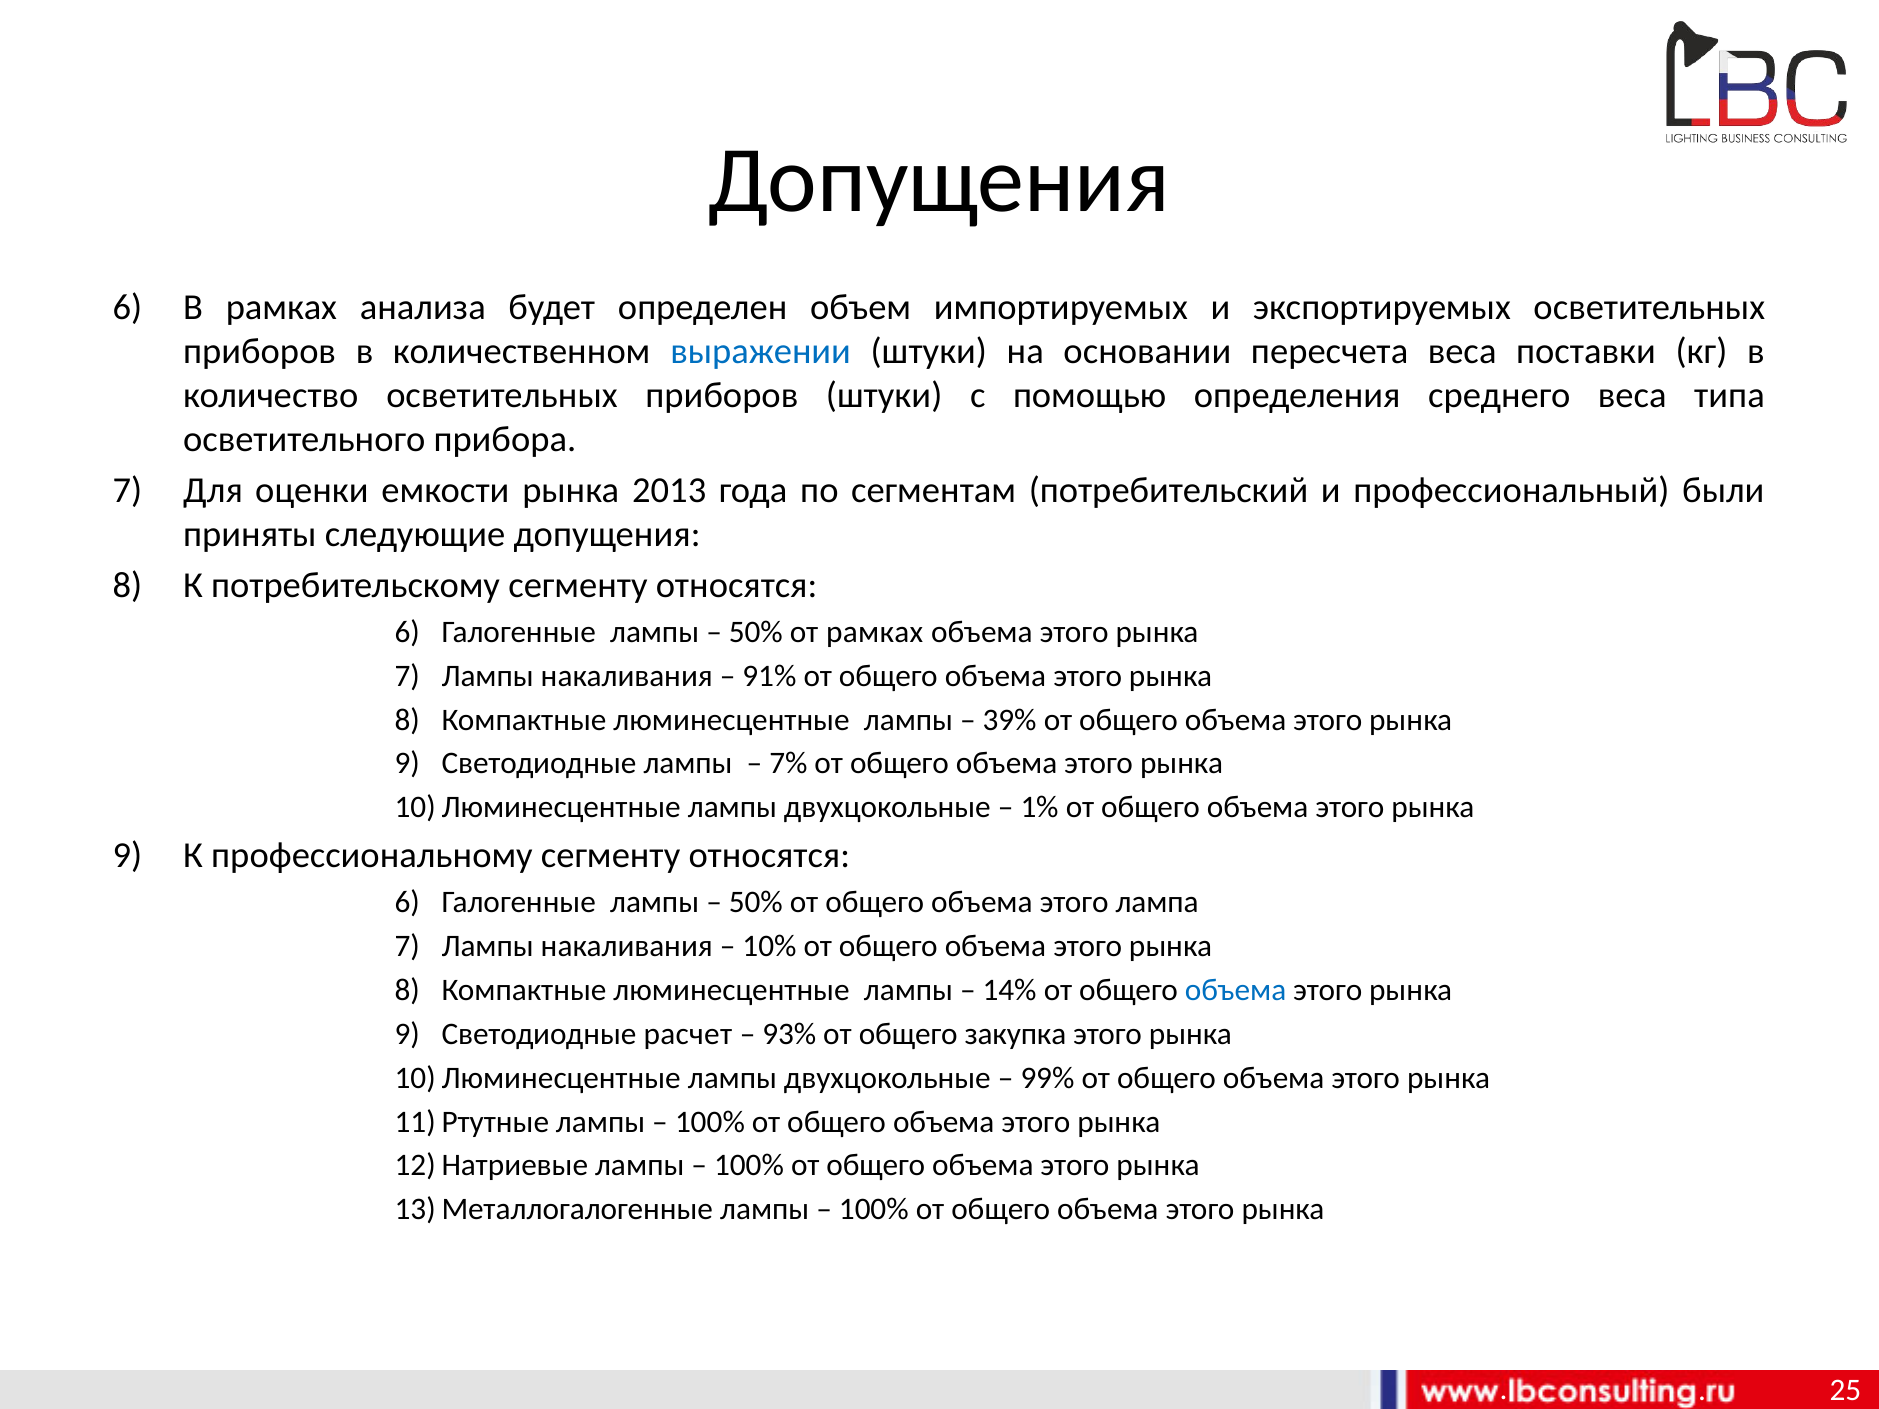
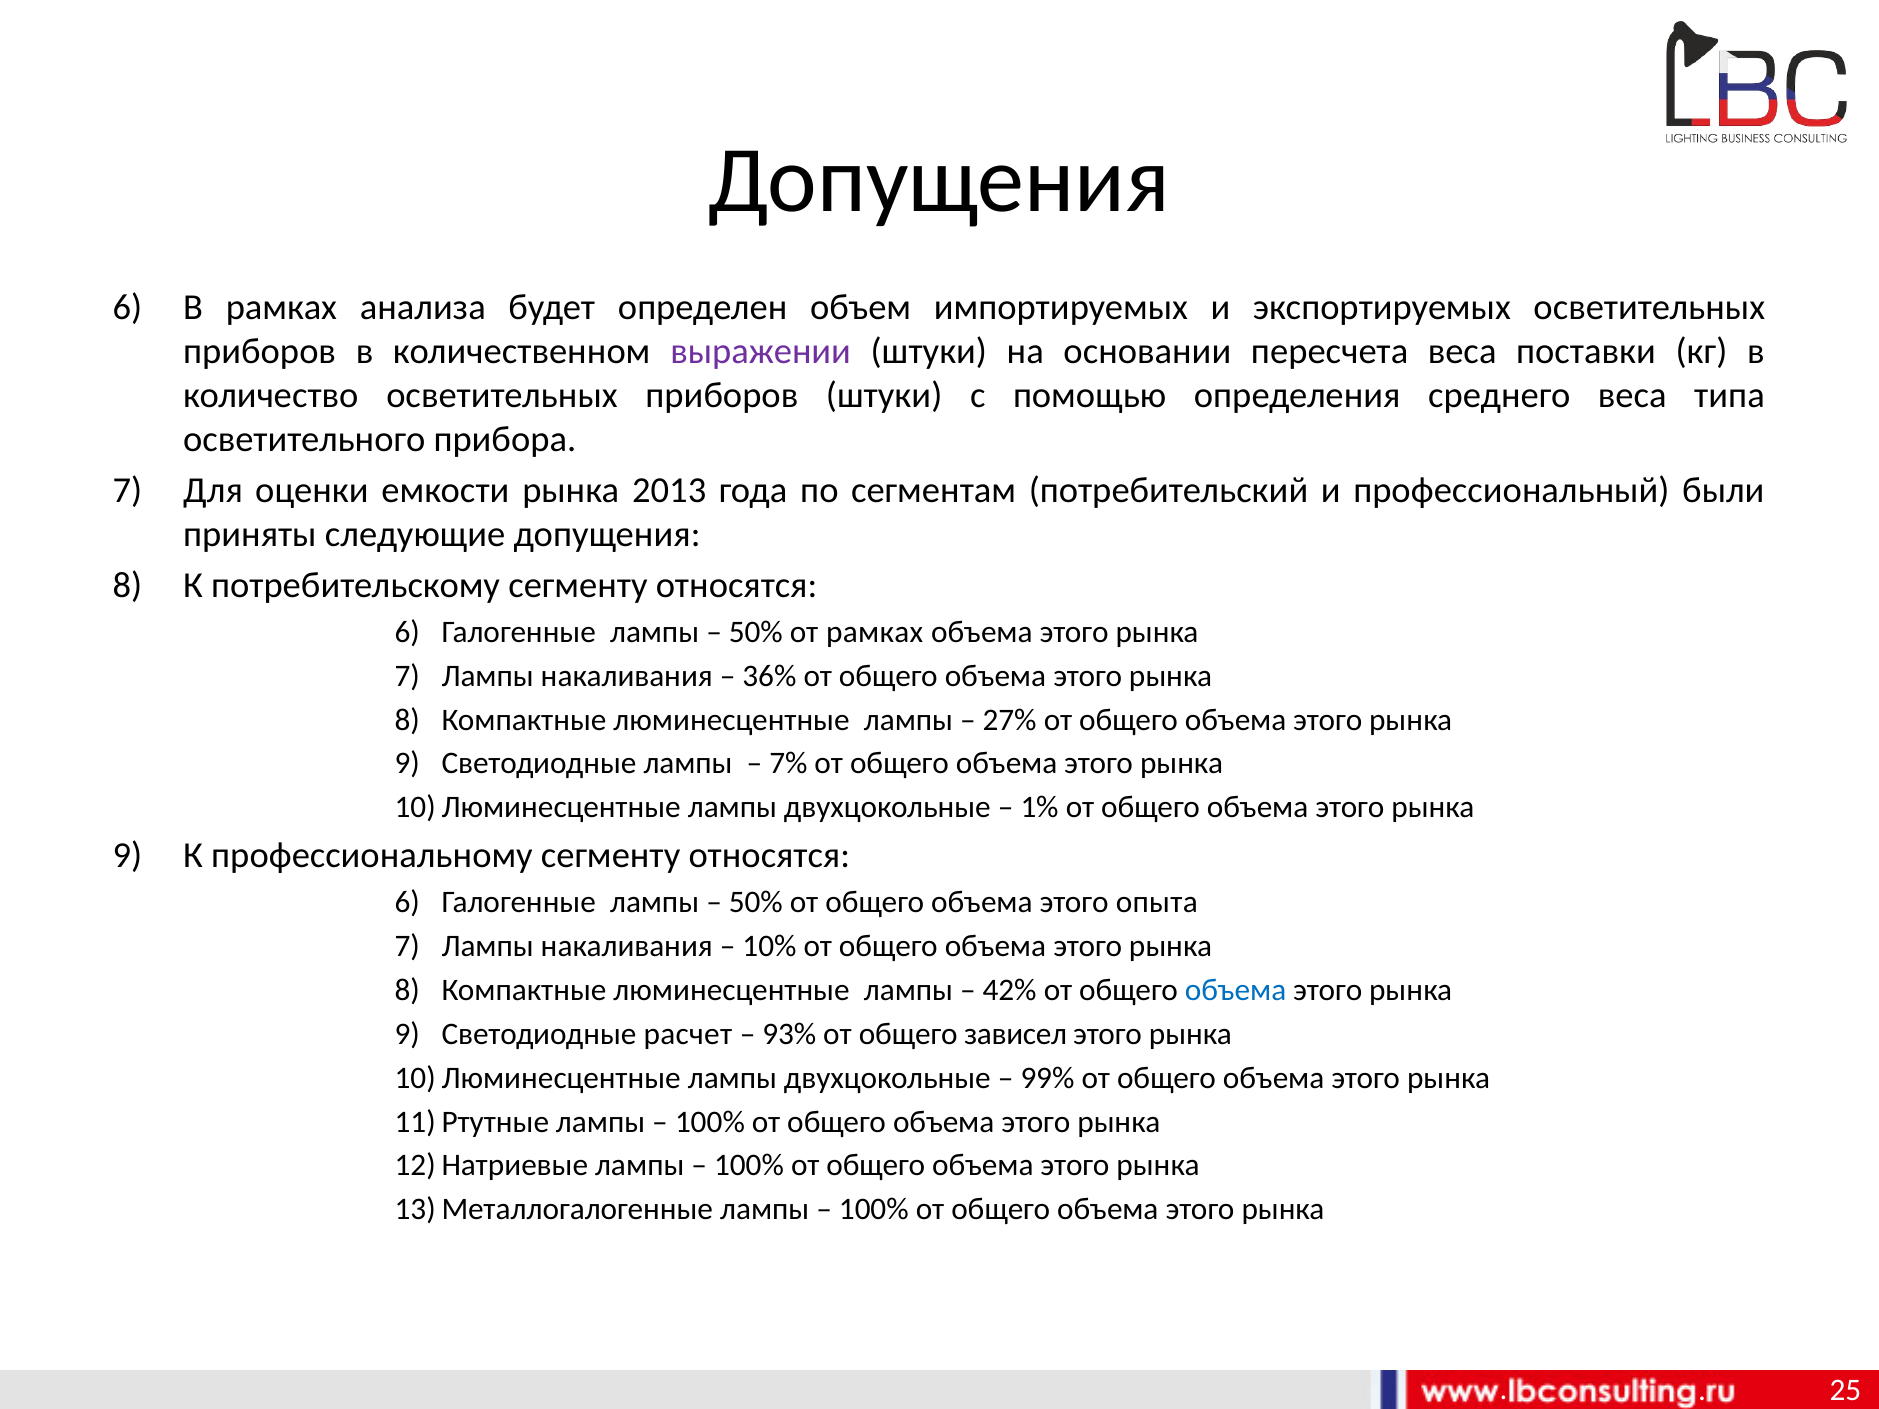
выражении colour: blue -> purple
91%: 91% -> 36%
39%: 39% -> 27%
лампа: лампа -> опыта
14%: 14% -> 42%
закупка: закупка -> зависел
